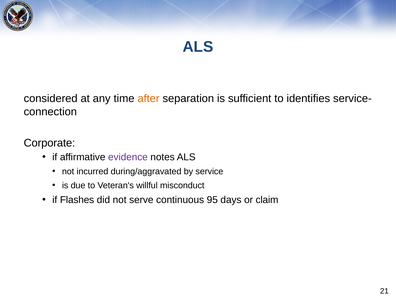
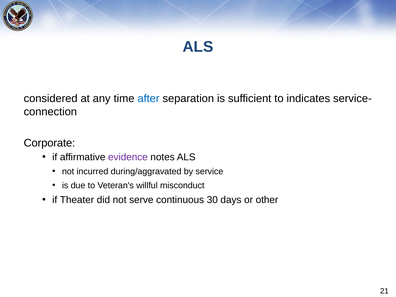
after colour: orange -> blue
identifies: identifies -> indicates
Flashes: Flashes -> Theater
95: 95 -> 30
claim: claim -> other
